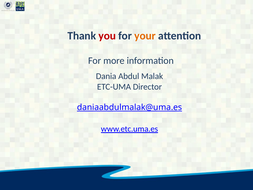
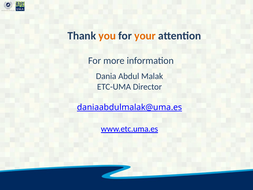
you colour: red -> orange
